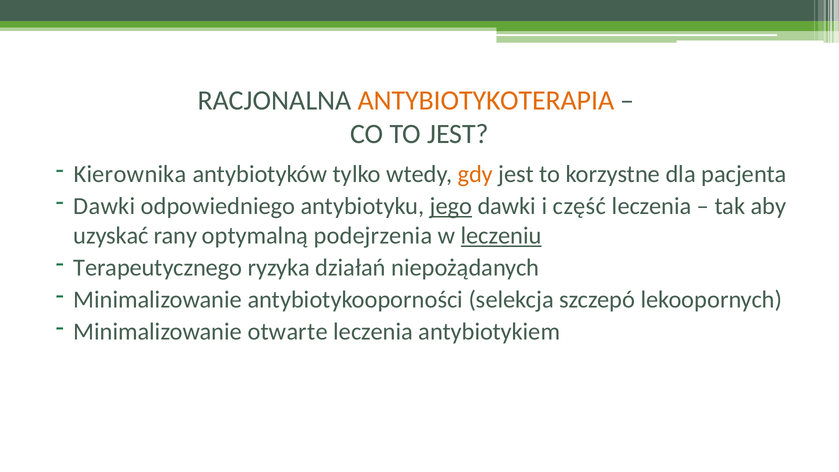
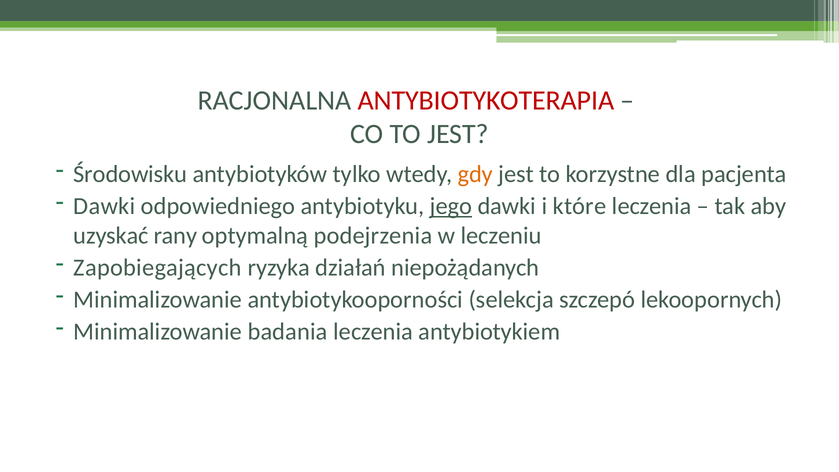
ANTYBIOTYKOTERAPIA colour: orange -> red
Kierownika: Kierownika -> Środowisku
część: część -> które
leczeniu underline: present -> none
Terapeutycznego: Terapeutycznego -> Zapobiegających
otwarte: otwarte -> badania
